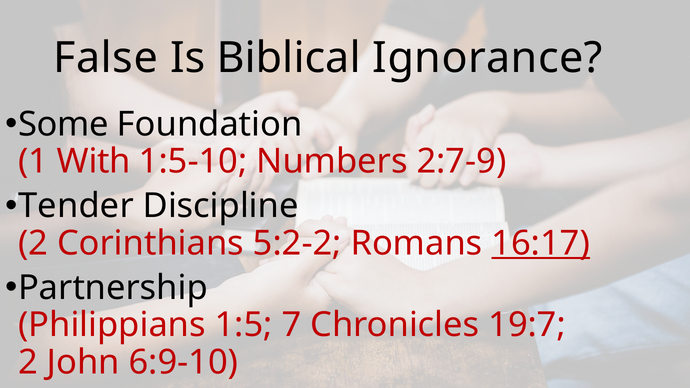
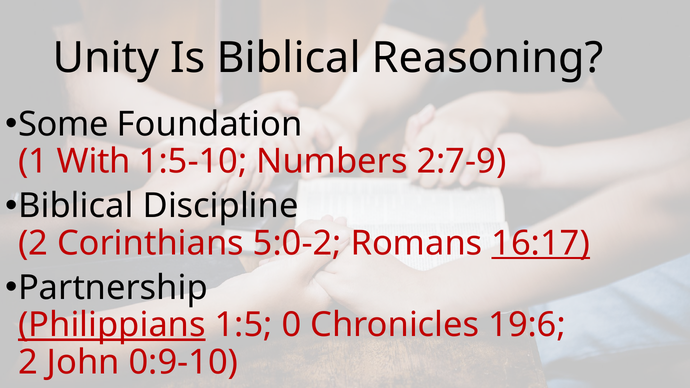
False: False -> Unity
Ignorance: Ignorance -> Reasoning
Tender at (76, 206): Tender -> Biblical
5:2-2: 5:2-2 -> 5:0-2
Philippians underline: none -> present
7: 7 -> 0
19:7: 19:7 -> 19:6
6:9-10: 6:9-10 -> 0:9-10
